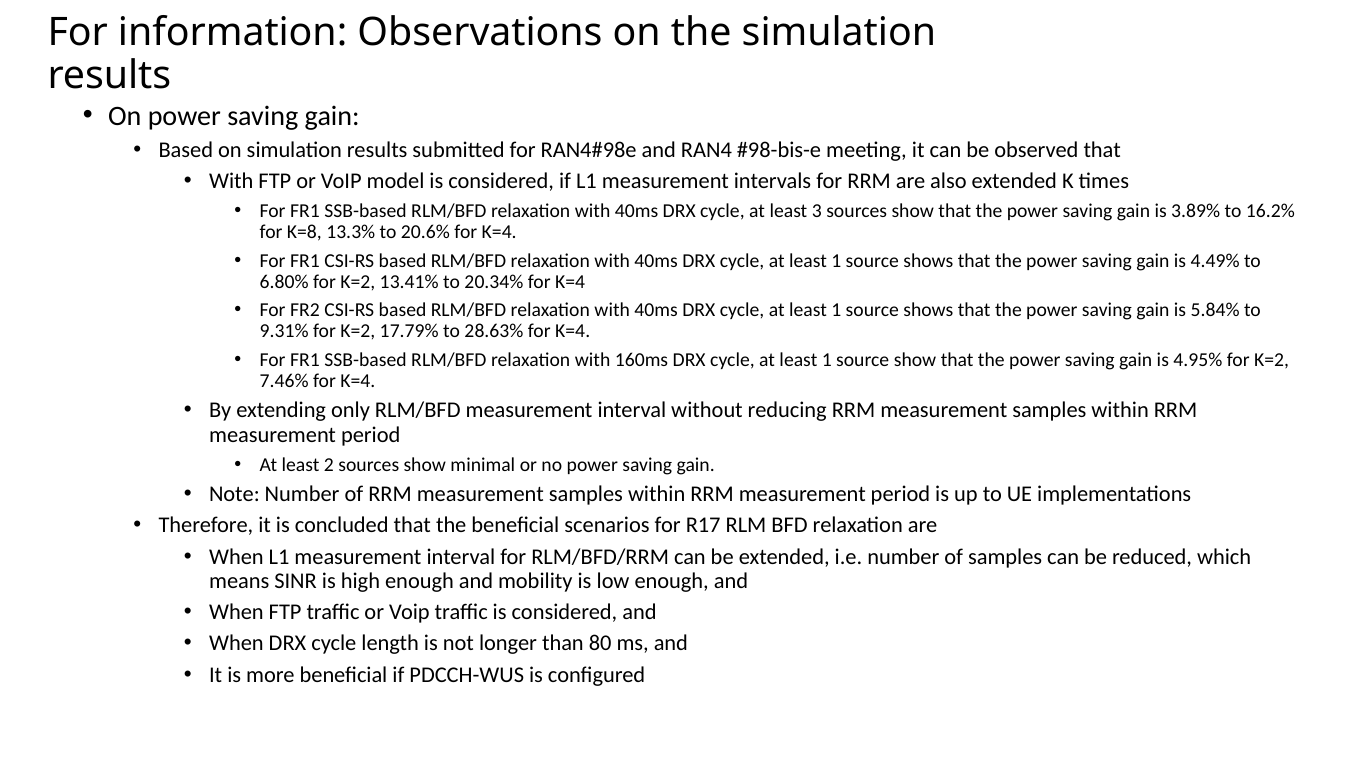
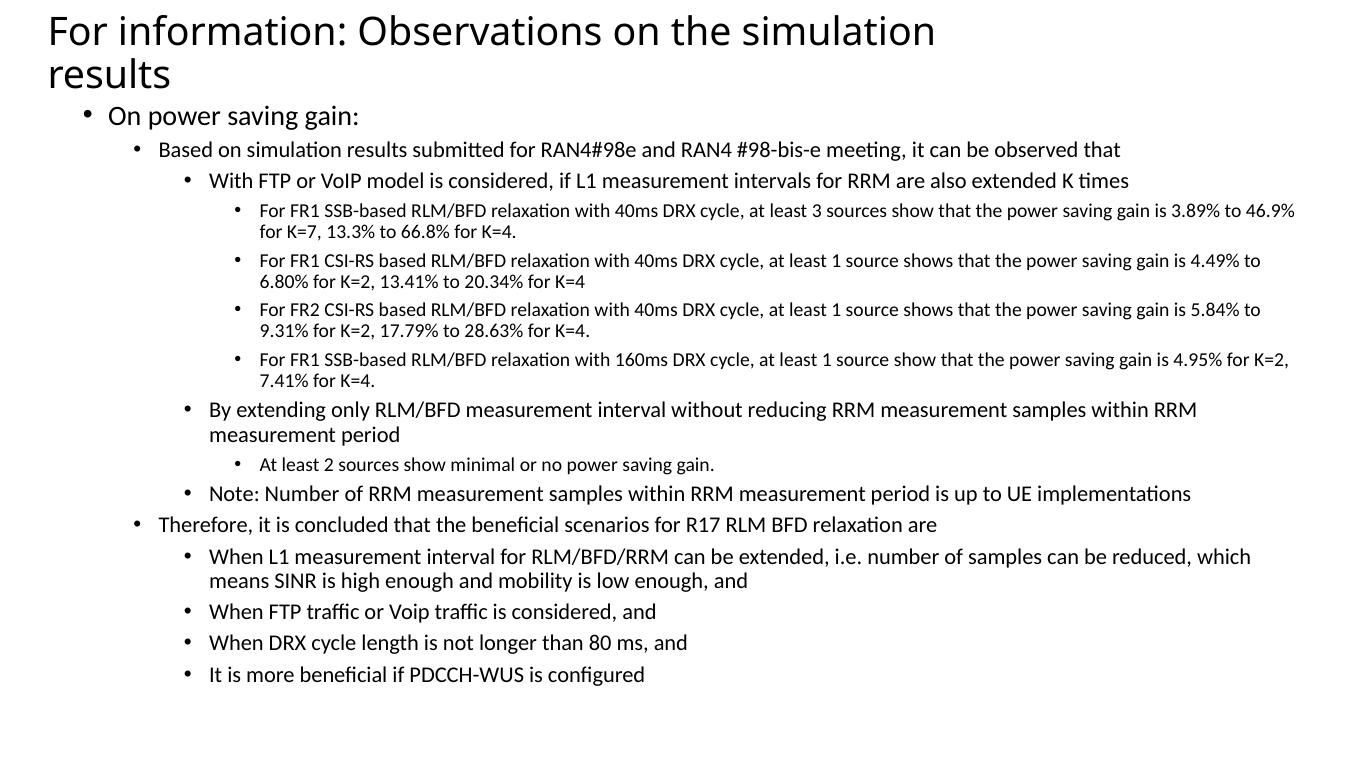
16.2%: 16.2% -> 46.9%
K=8: K=8 -> K=7
20.6%: 20.6% -> 66.8%
7.46%: 7.46% -> 7.41%
